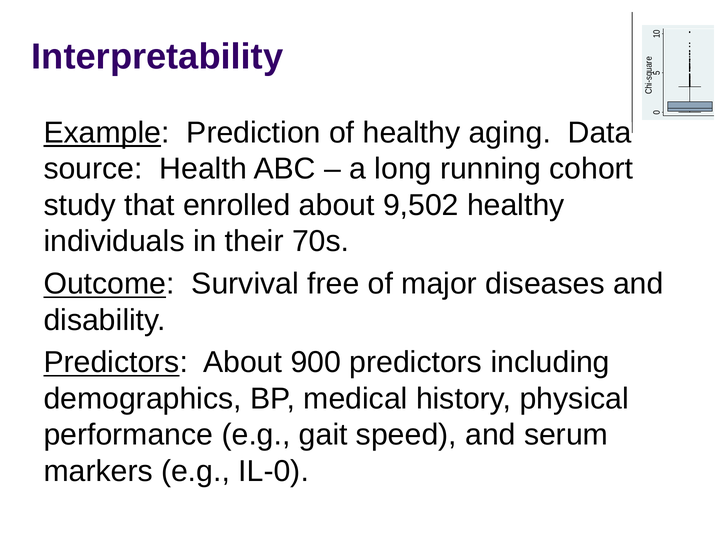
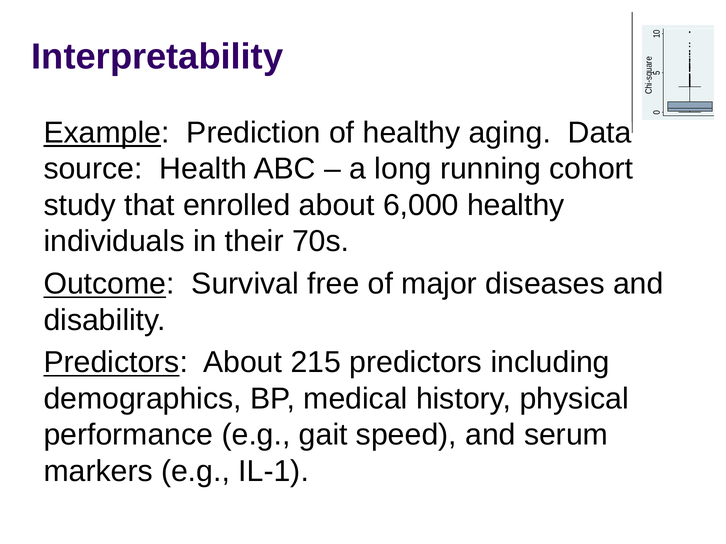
9,502: 9,502 -> 6,000
900: 900 -> 215
IL-0: IL-0 -> IL-1
